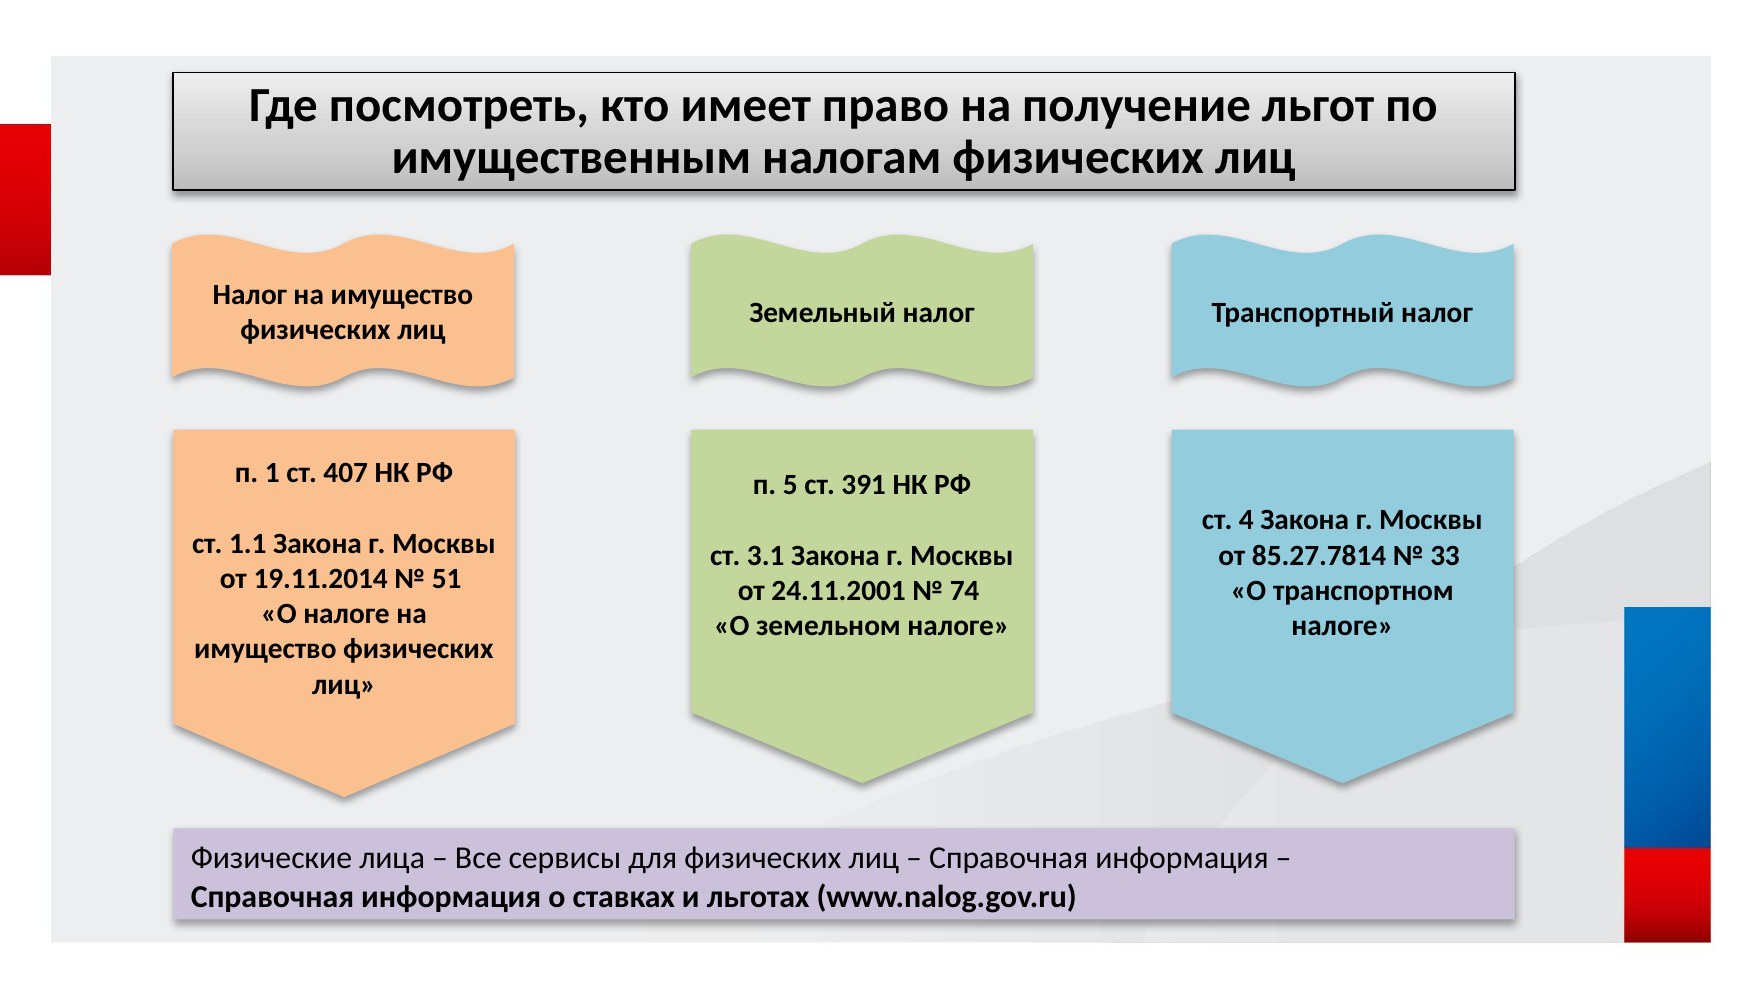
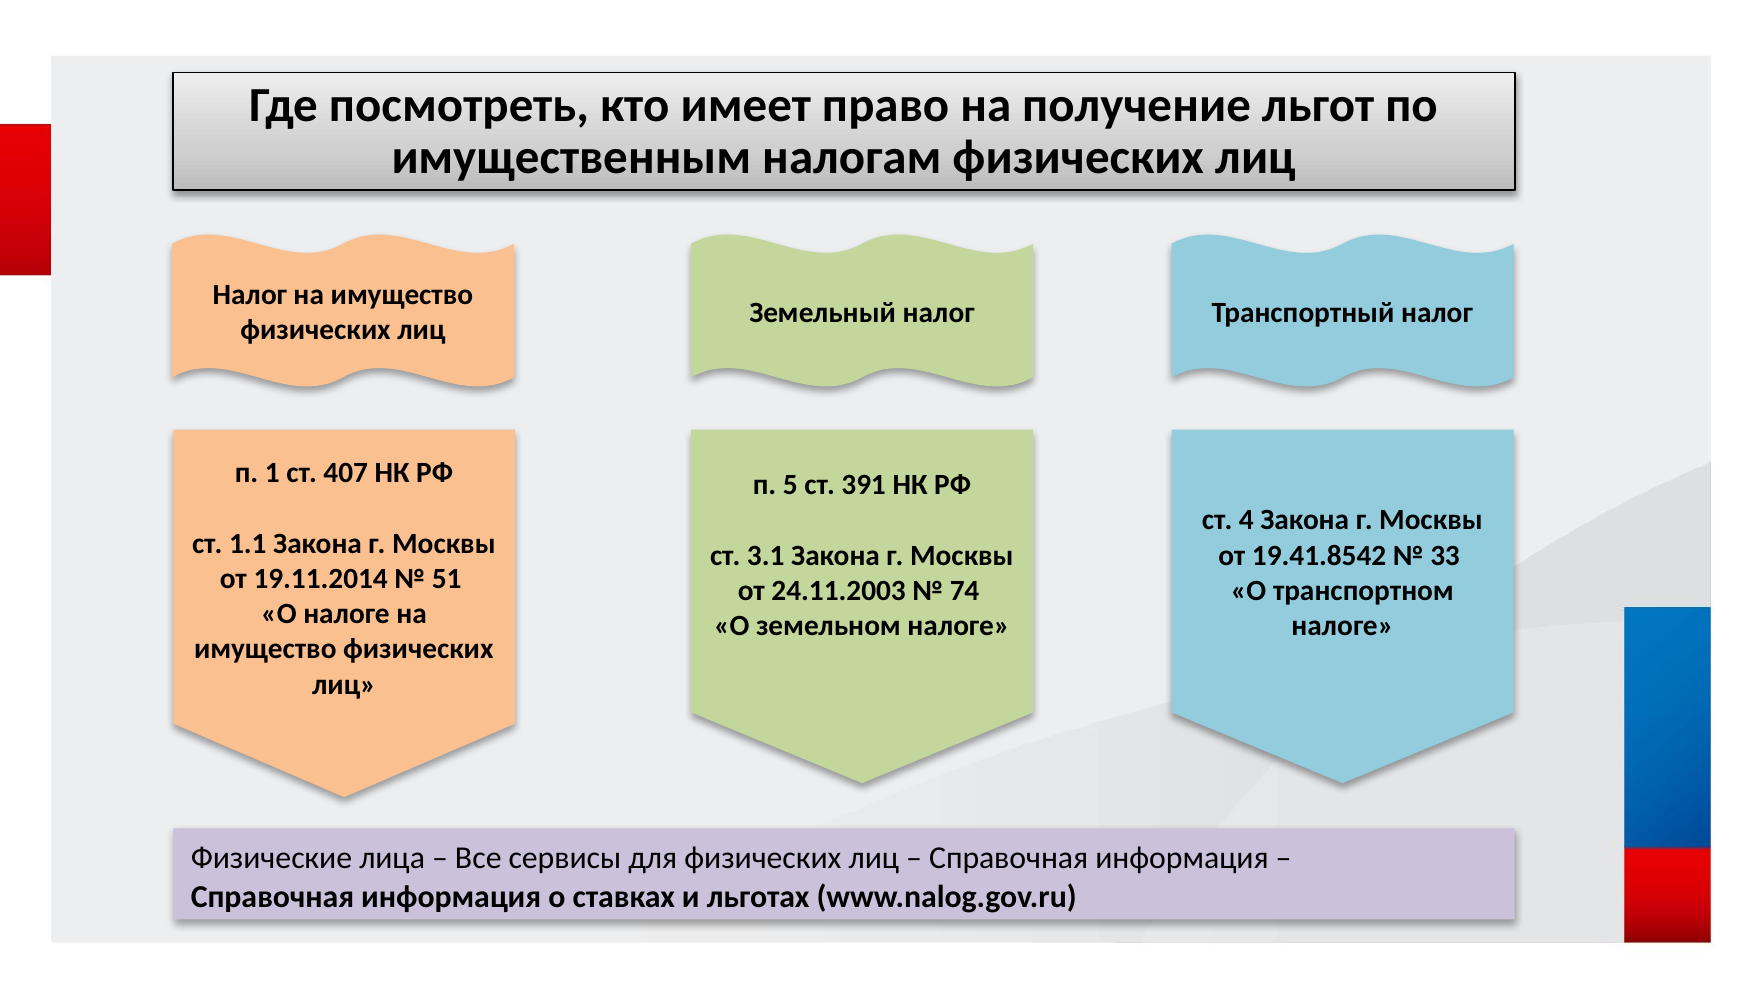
85.27.7814: 85.27.7814 -> 19.41.8542
24.11.2001: 24.11.2001 -> 24.11.2003
